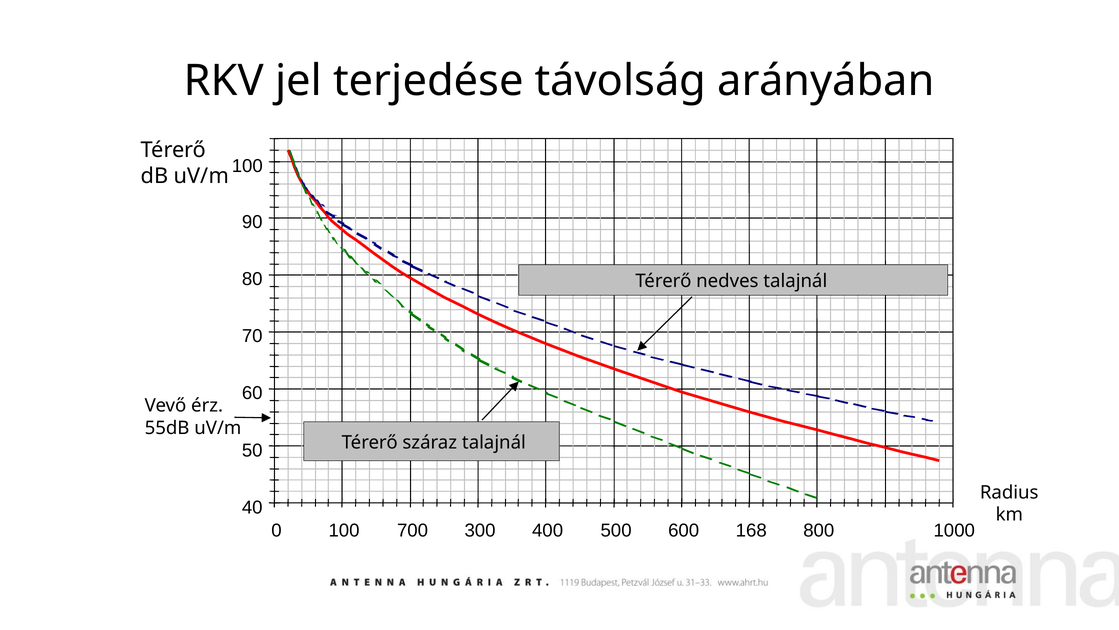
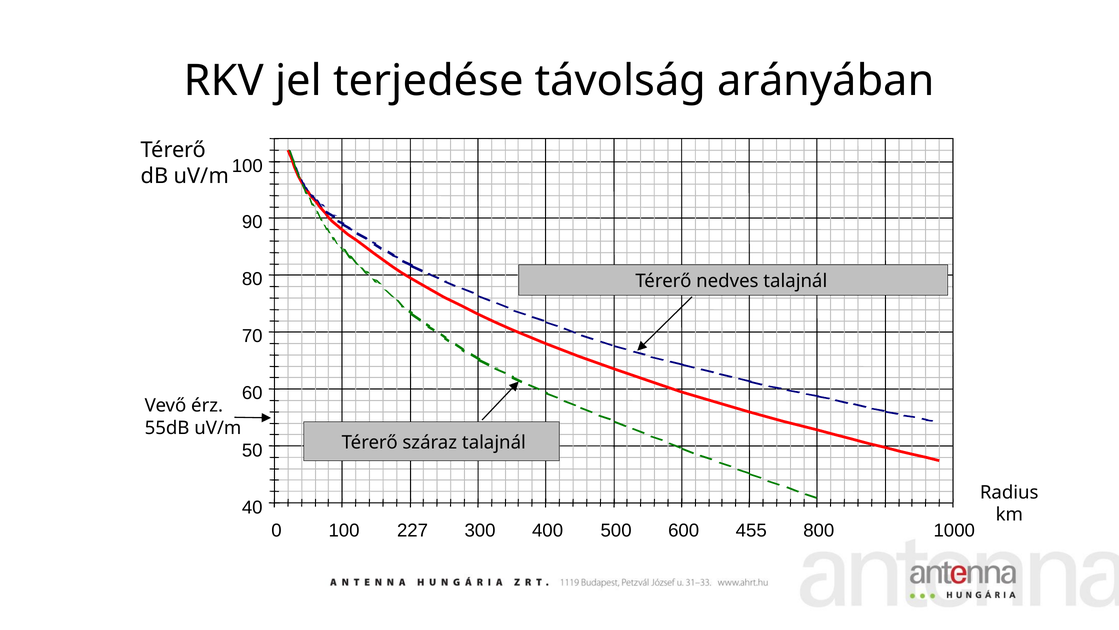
700: 700 -> 227
168: 168 -> 455
